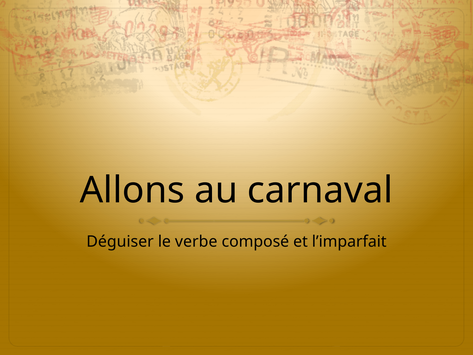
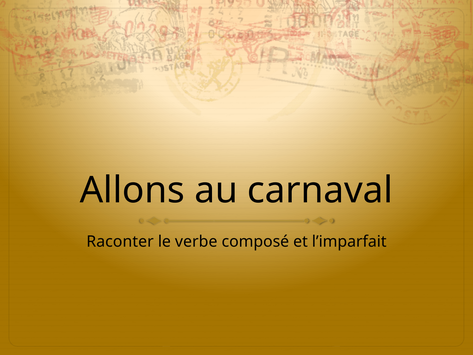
Déguiser: Déguiser -> Raconter
